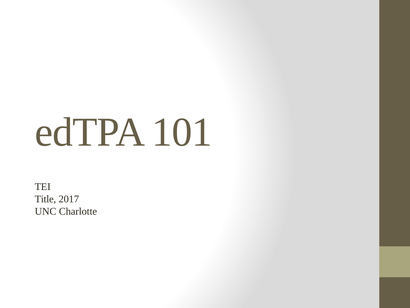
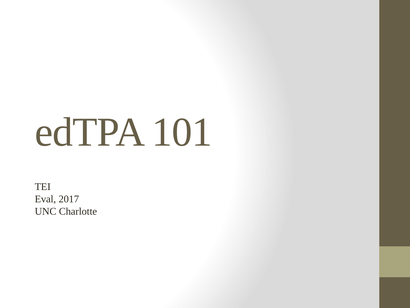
Title: Title -> Eval
